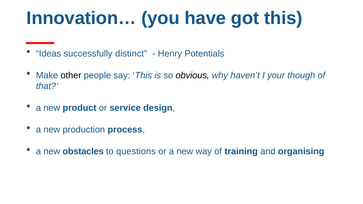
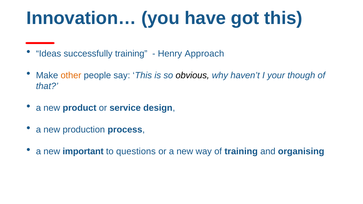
successfully distinct: distinct -> training
Potentials: Potentials -> Approach
other colour: black -> orange
obstacles: obstacles -> important
